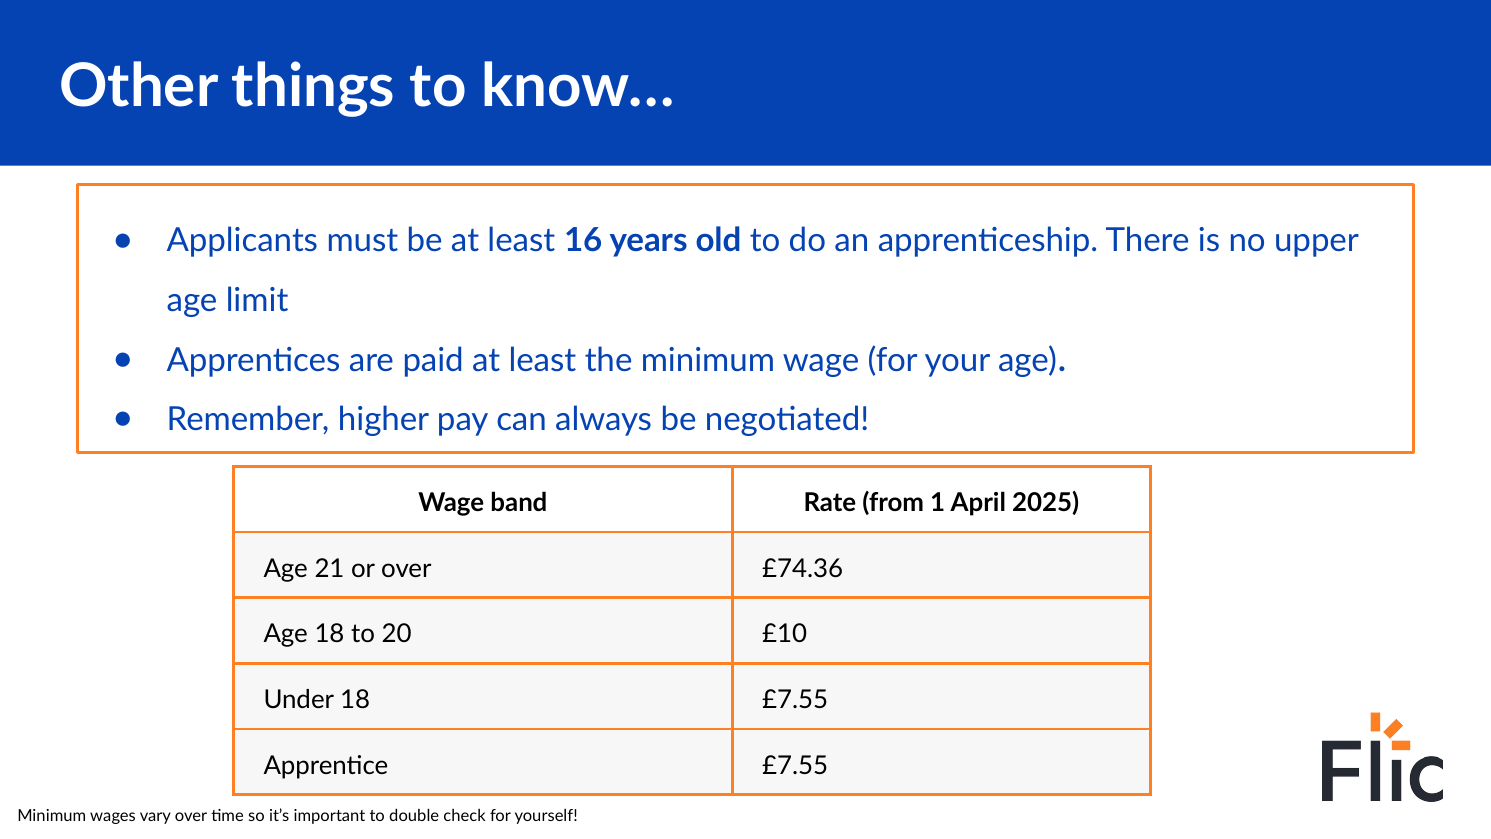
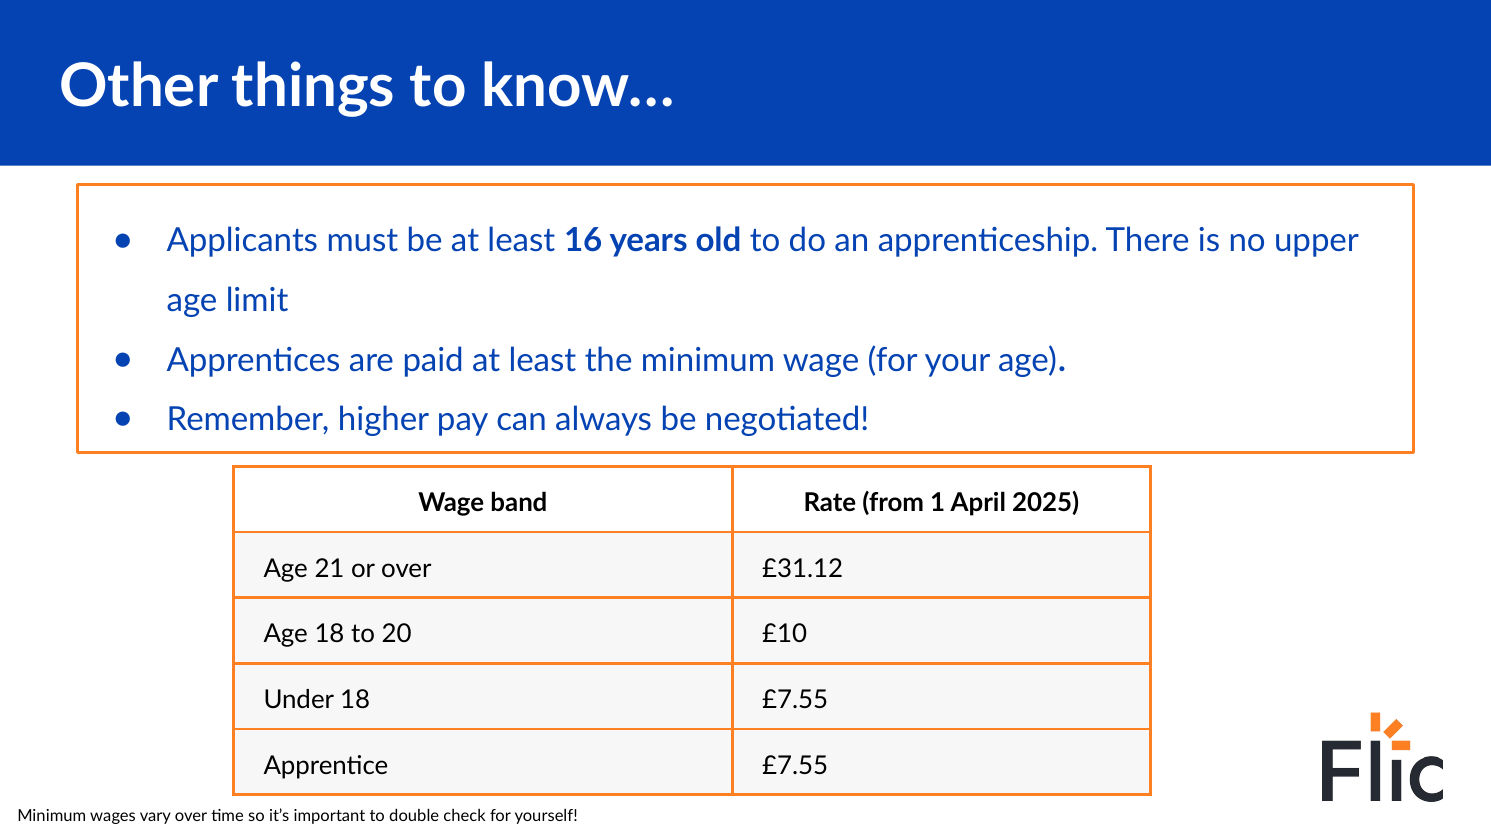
£74.36: £74.36 -> £31.12
